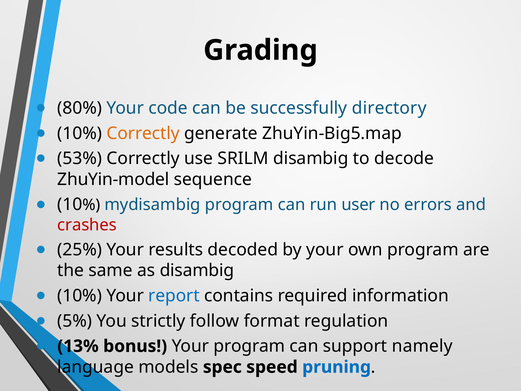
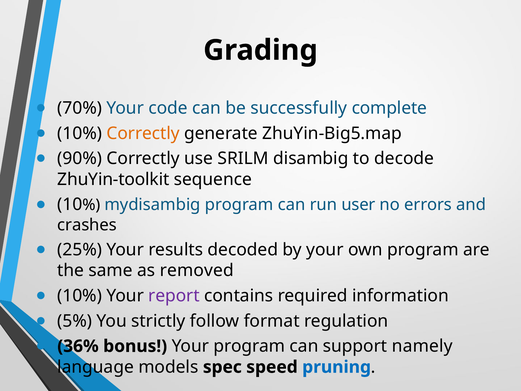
80%: 80% -> 70%
directory: directory -> complete
53%: 53% -> 90%
ZhuYin-model: ZhuYin-model -> ZhuYin-toolkit
crashes colour: red -> black
as disambig: disambig -> removed
report colour: blue -> purple
13%: 13% -> 36%
